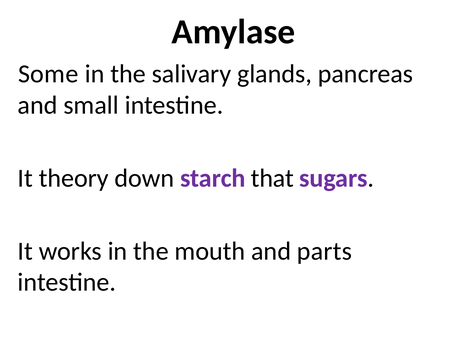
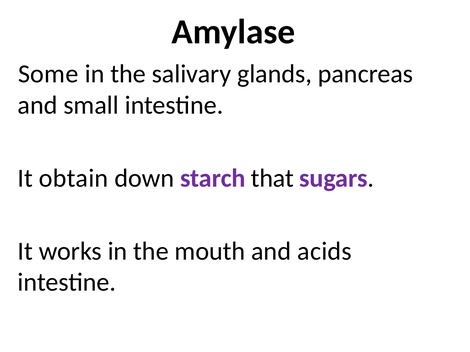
theory: theory -> obtain
parts: parts -> acids
